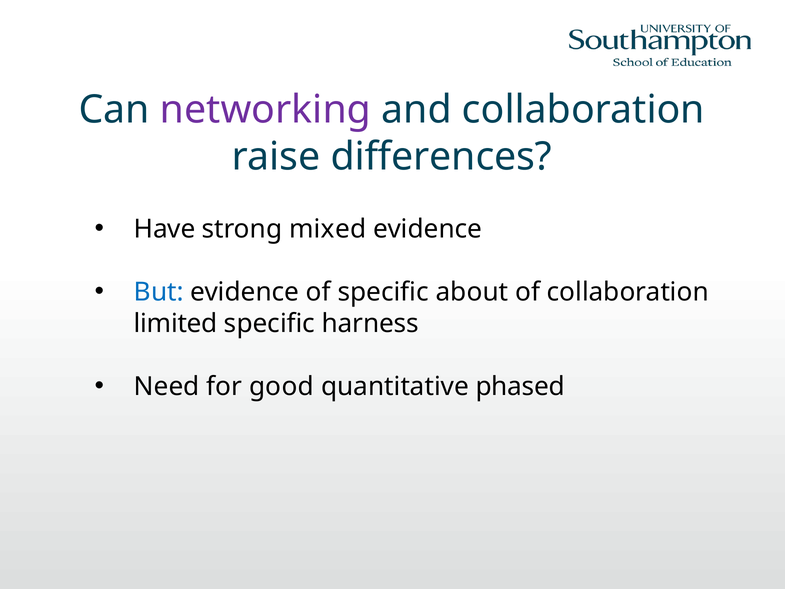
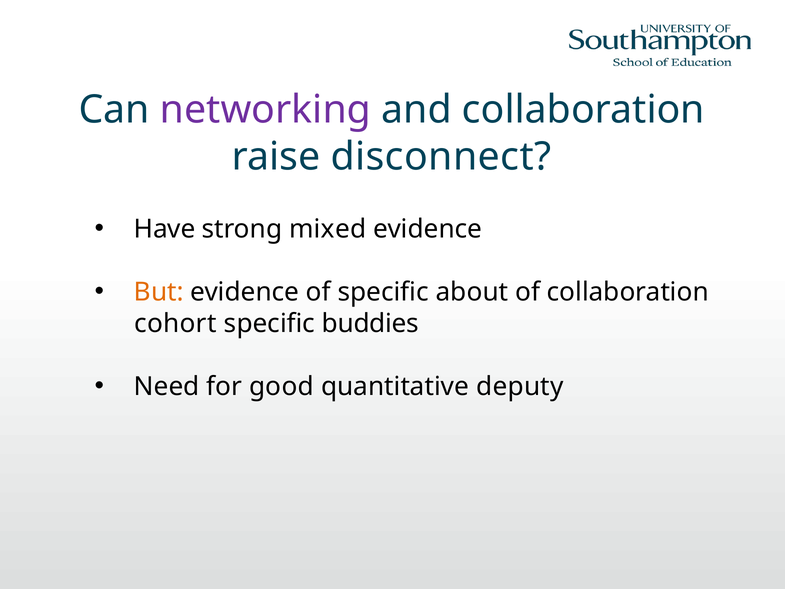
differences: differences -> disconnect
But colour: blue -> orange
limited: limited -> cohort
harness: harness -> buddies
phased: phased -> deputy
